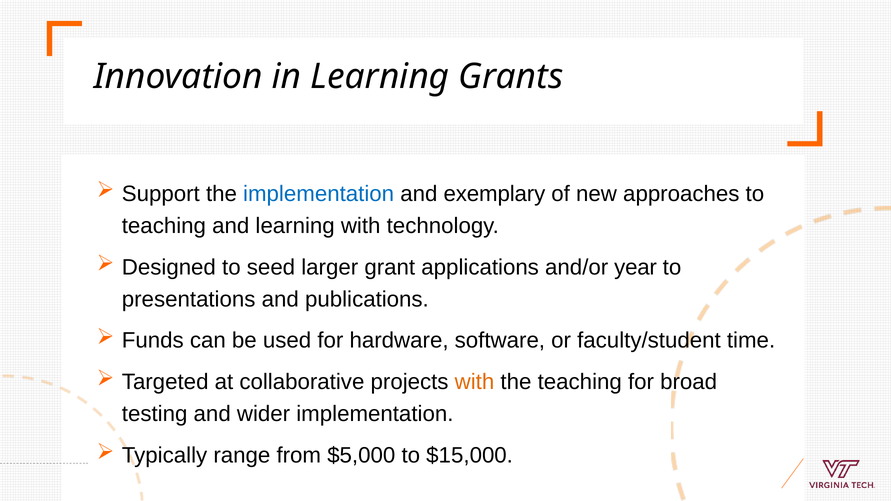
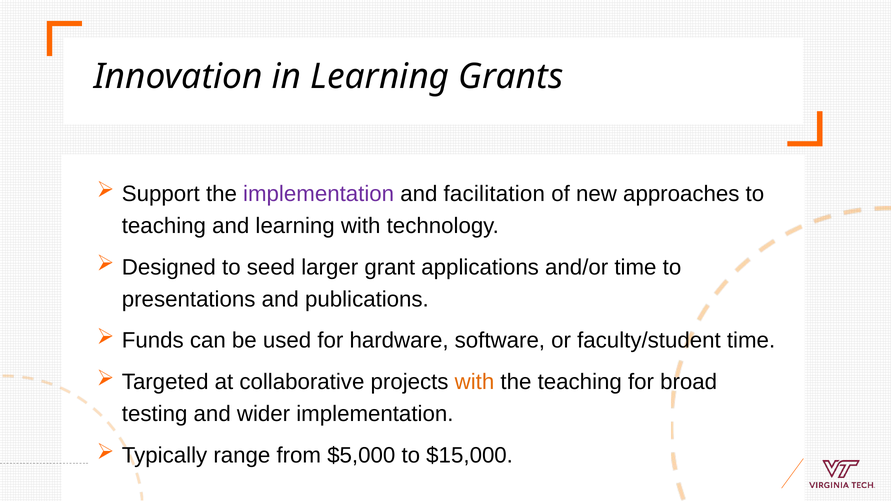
implementation at (319, 194) colour: blue -> purple
exemplary: exemplary -> facilitation
and/or year: year -> time
